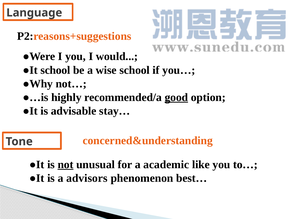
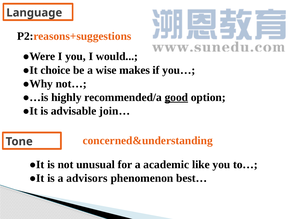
●It school: school -> choice
wise school: school -> makes
stay…: stay… -> join…
not underline: present -> none
